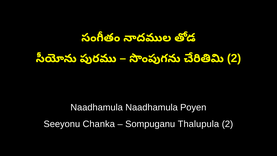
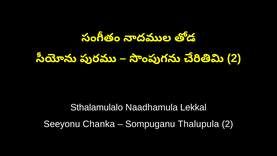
Naadhamula at (97, 107): Naadhamula -> Sthalamulalo
Poyen: Poyen -> Lekkal
